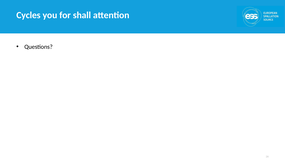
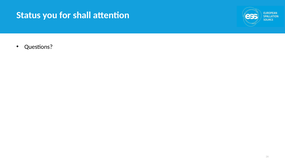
Cycles: Cycles -> Status
